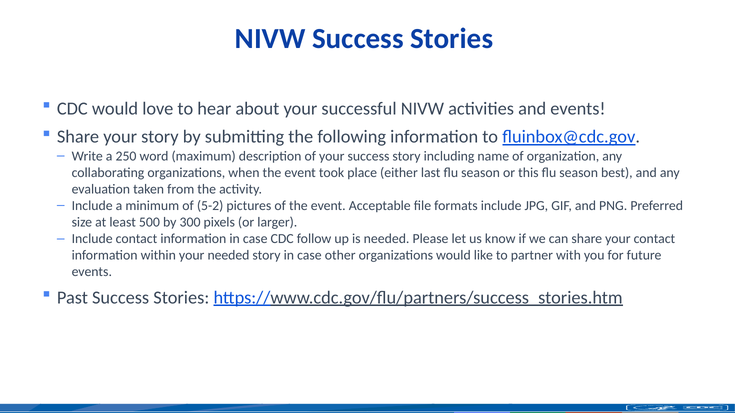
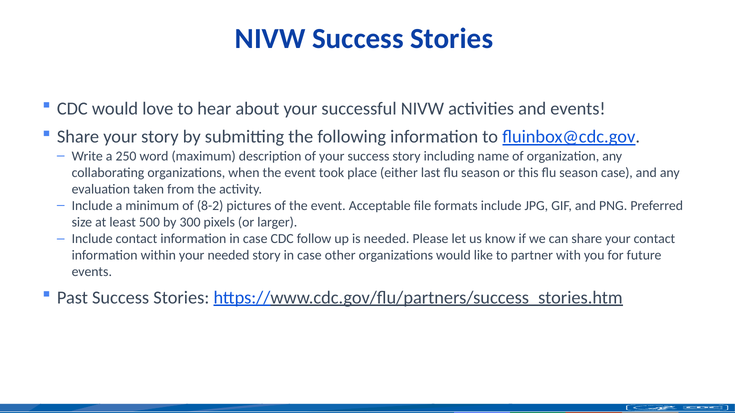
season best: best -> case
5-2: 5-2 -> 8-2
